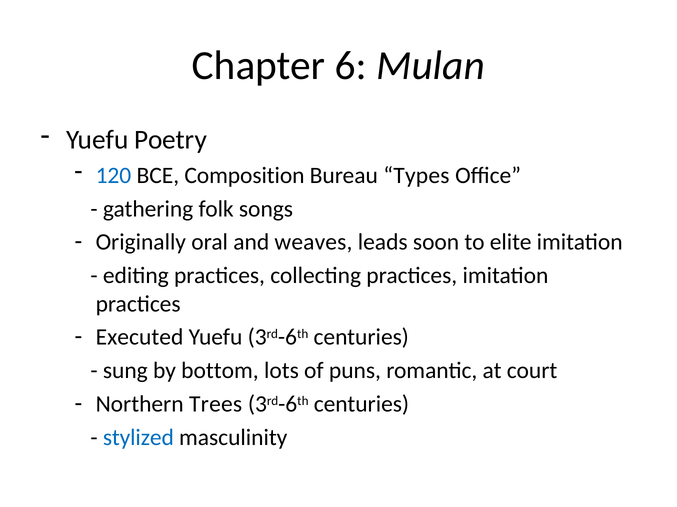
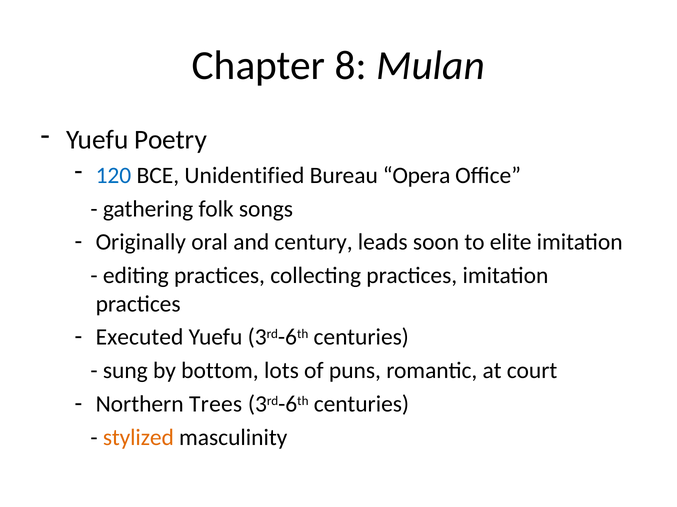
6: 6 -> 8
Composition: Composition -> Unidentified
Types: Types -> Opera
weaves: weaves -> century
stylized colour: blue -> orange
